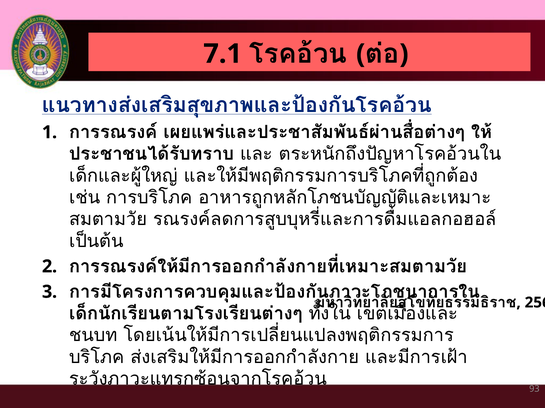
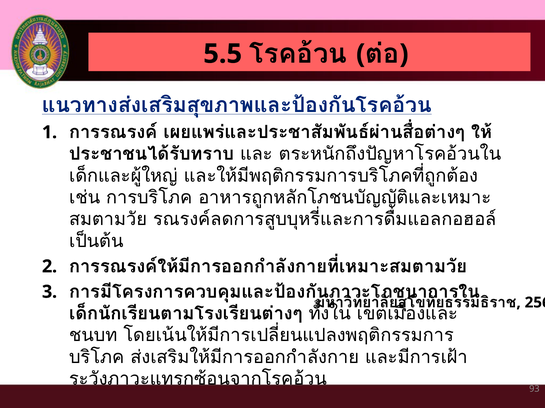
7.1: 7.1 -> 5.5
